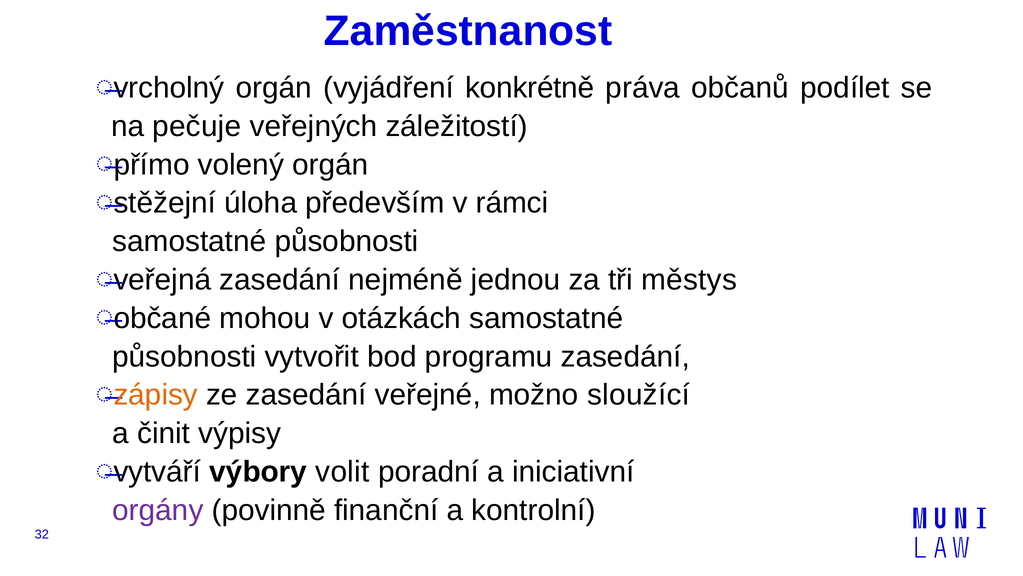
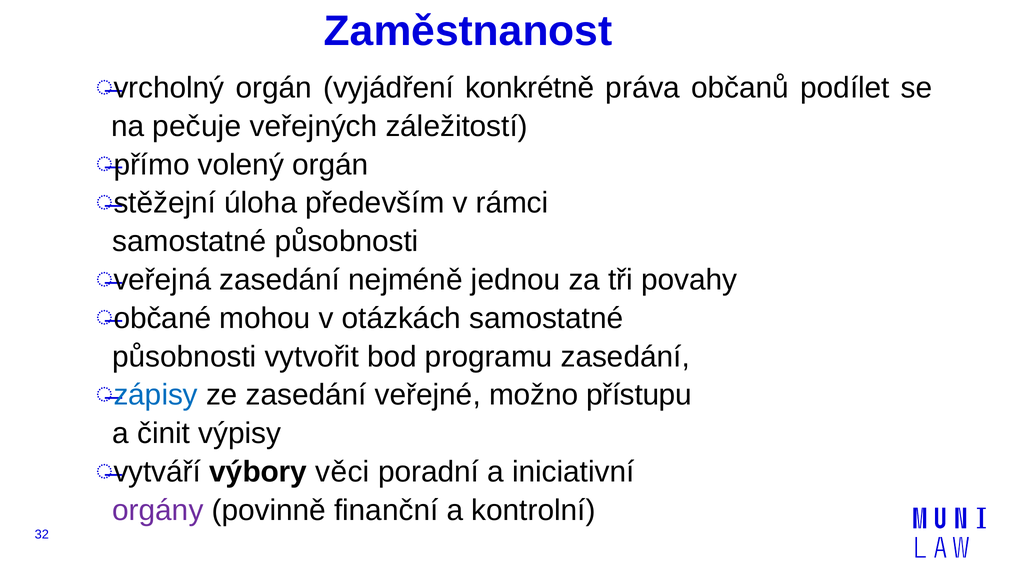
městys: městys -> povahy
zápisy colour: orange -> blue
sloužící: sloužící -> přístupu
volit: volit -> věci
